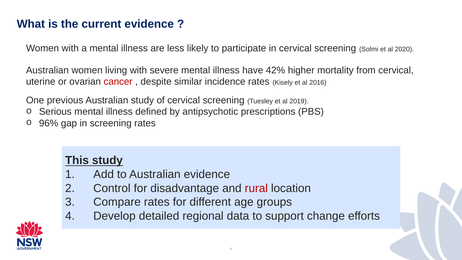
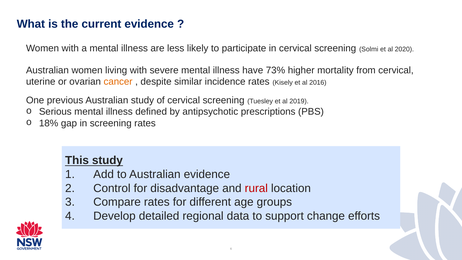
42%: 42% -> 73%
cancer colour: red -> orange
96%: 96% -> 18%
